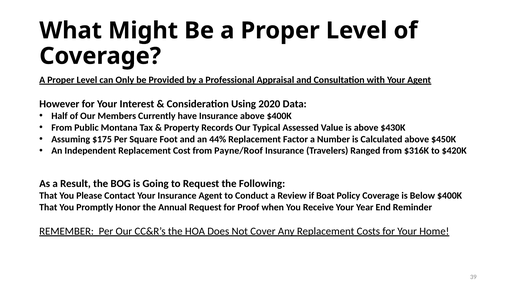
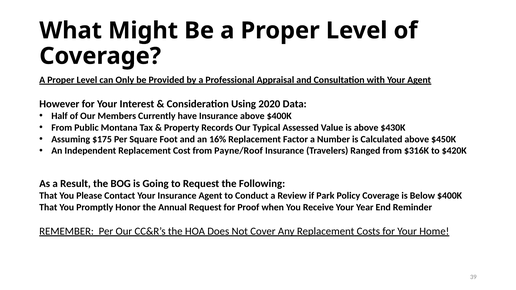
44%: 44% -> 16%
Boat: Boat -> Park
